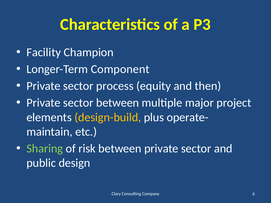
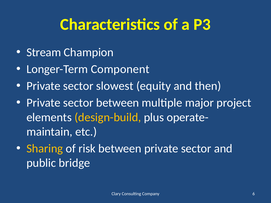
Facility: Facility -> Stream
process: process -> slowest
Sharing colour: light green -> yellow
design: design -> bridge
